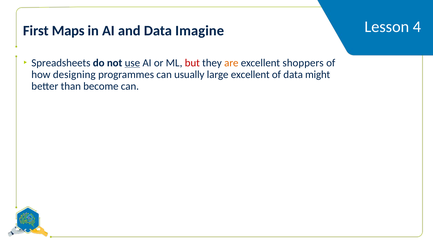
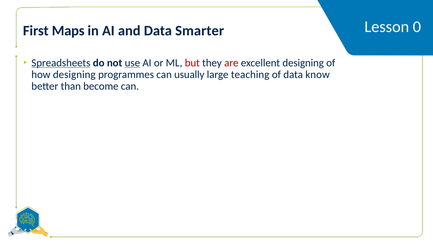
4: 4 -> 0
Imagine: Imagine -> Smarter
Spreadsheets underline: none -> present
are colour: orange -> red
excellent shoppers: shoppers -> designing
large excellent: excellent -> teaching
might: might -> know
